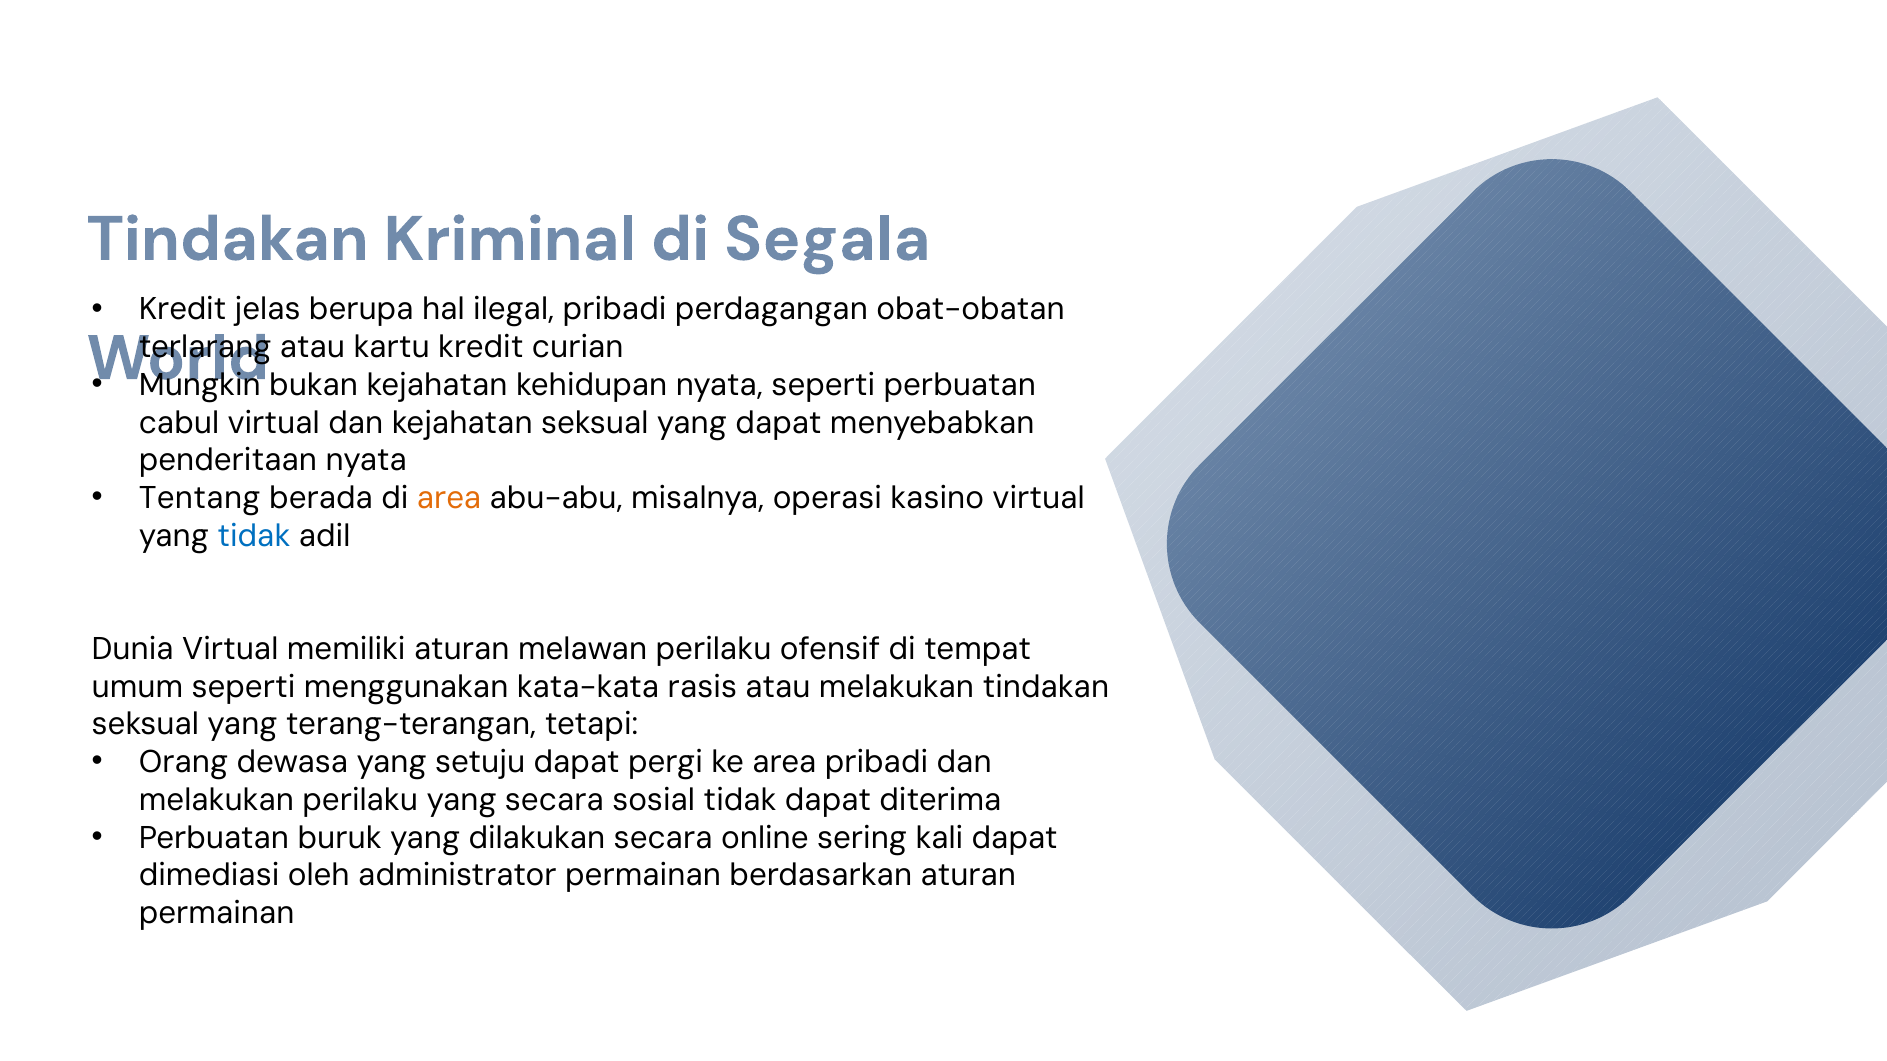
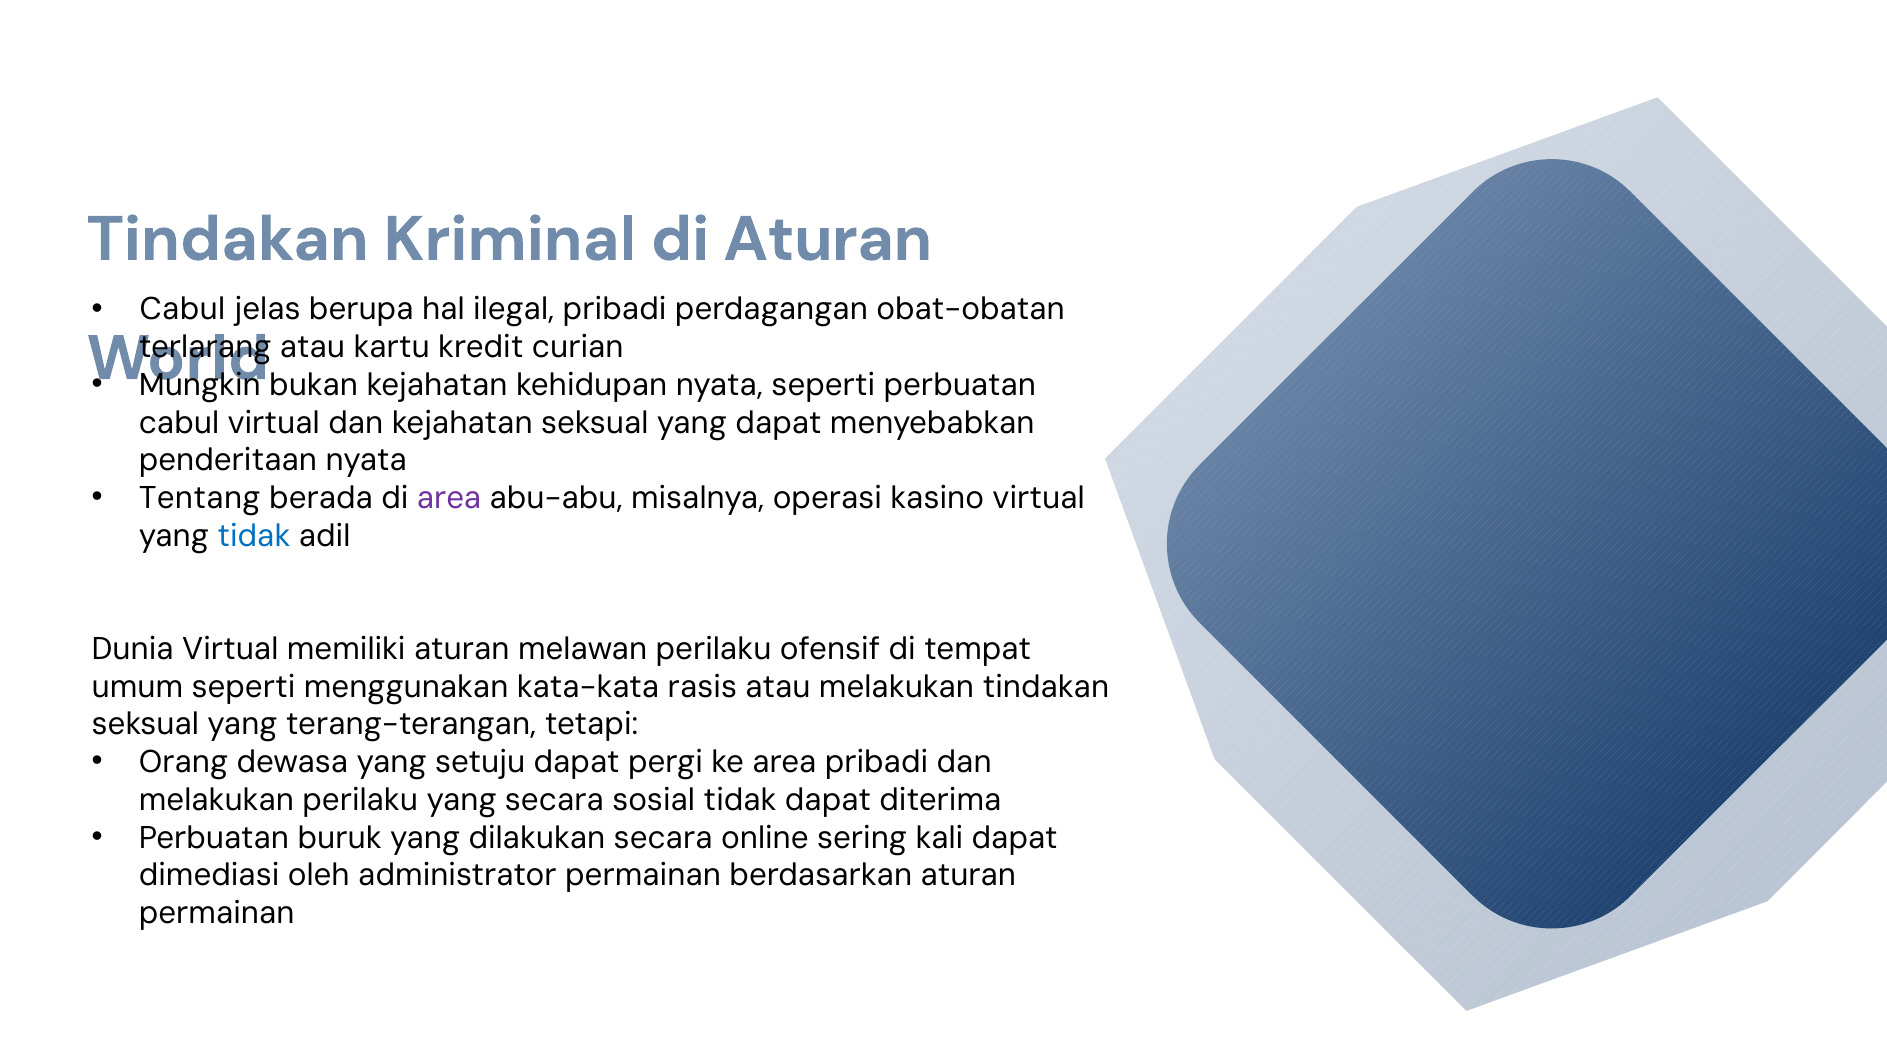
di Segala: Segala -> Aturan
Kredit at (183, 310): Kredit -> Cabul
area at (449, 498) colour: orange -> purple
